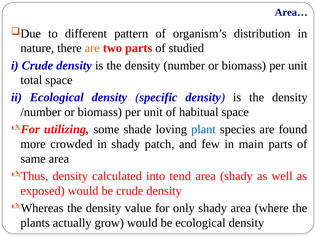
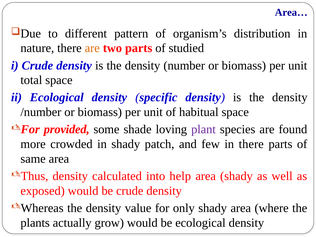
utilizing: utilizing -> provided
plant colour: blue -> purple
in main: main -> there
tend: tend -> help
